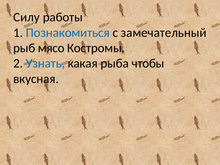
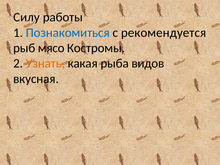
замечательный: замечательный -> рекомендуется
Узнать colour: blue -> orange
чтобы: чтобы -> видов
